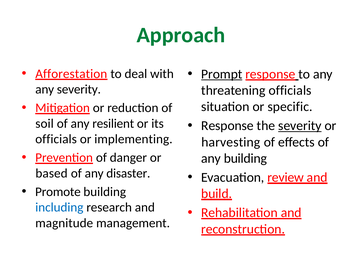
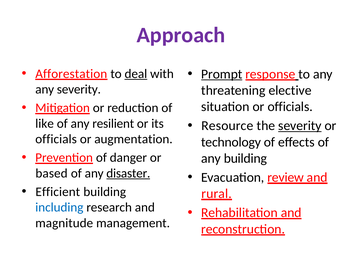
Approach colour: green -> purple
deal underline: none -> present
threatening officials: officials -> elective
or specific: specific -> officials
soil: soil -> like
Response at (227, 126): Response -> Resource
implementing: implementing -> augmentation
harvesting: harvesting -> technology
disaster underline: none -> present
Promote: Promote -> Efficient
build: build -> rural
